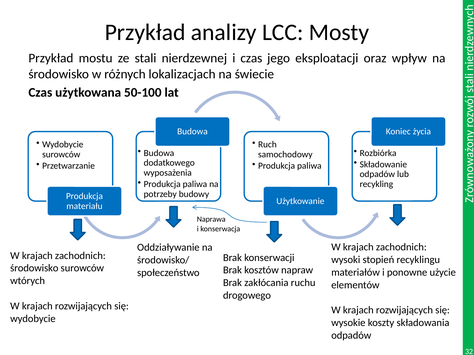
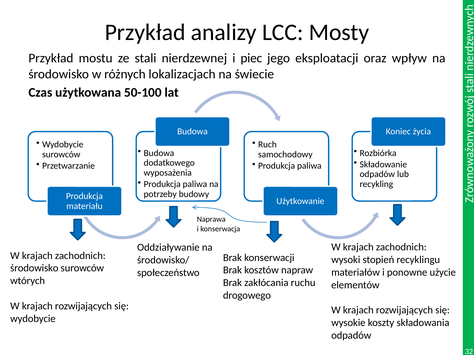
i czas: czas -> piec
